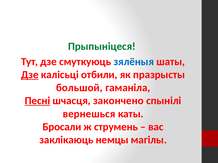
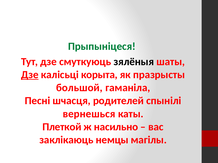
зялёныя colour: blue -> black
отбили: отбили -> корыта
Песні underline: present -> none
закончено: закончено -> родителей
Бросали: Бросали -> Плеткой
струмень: струмень -> насильно
